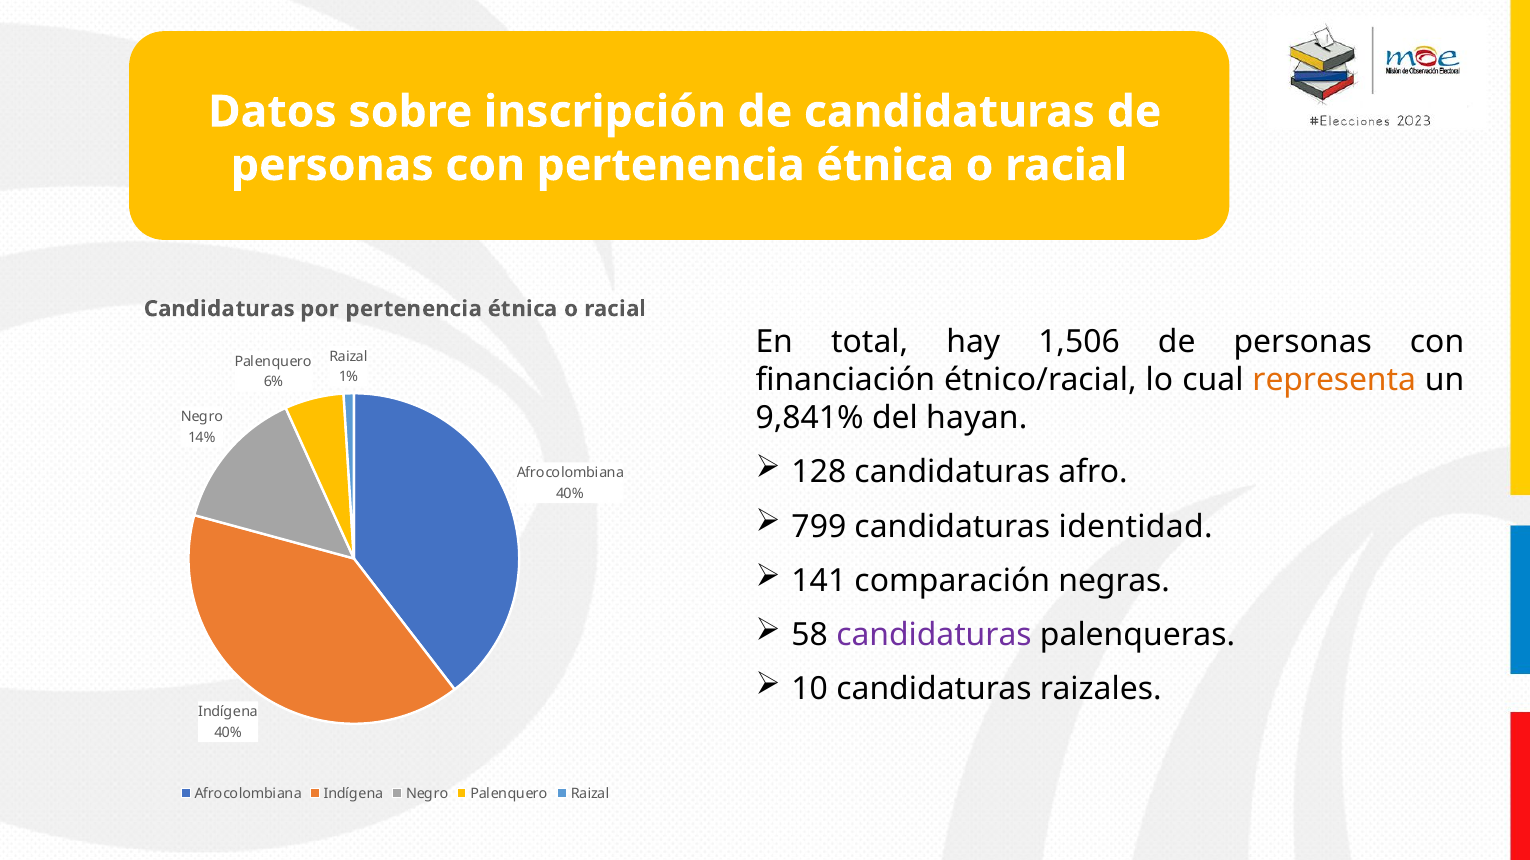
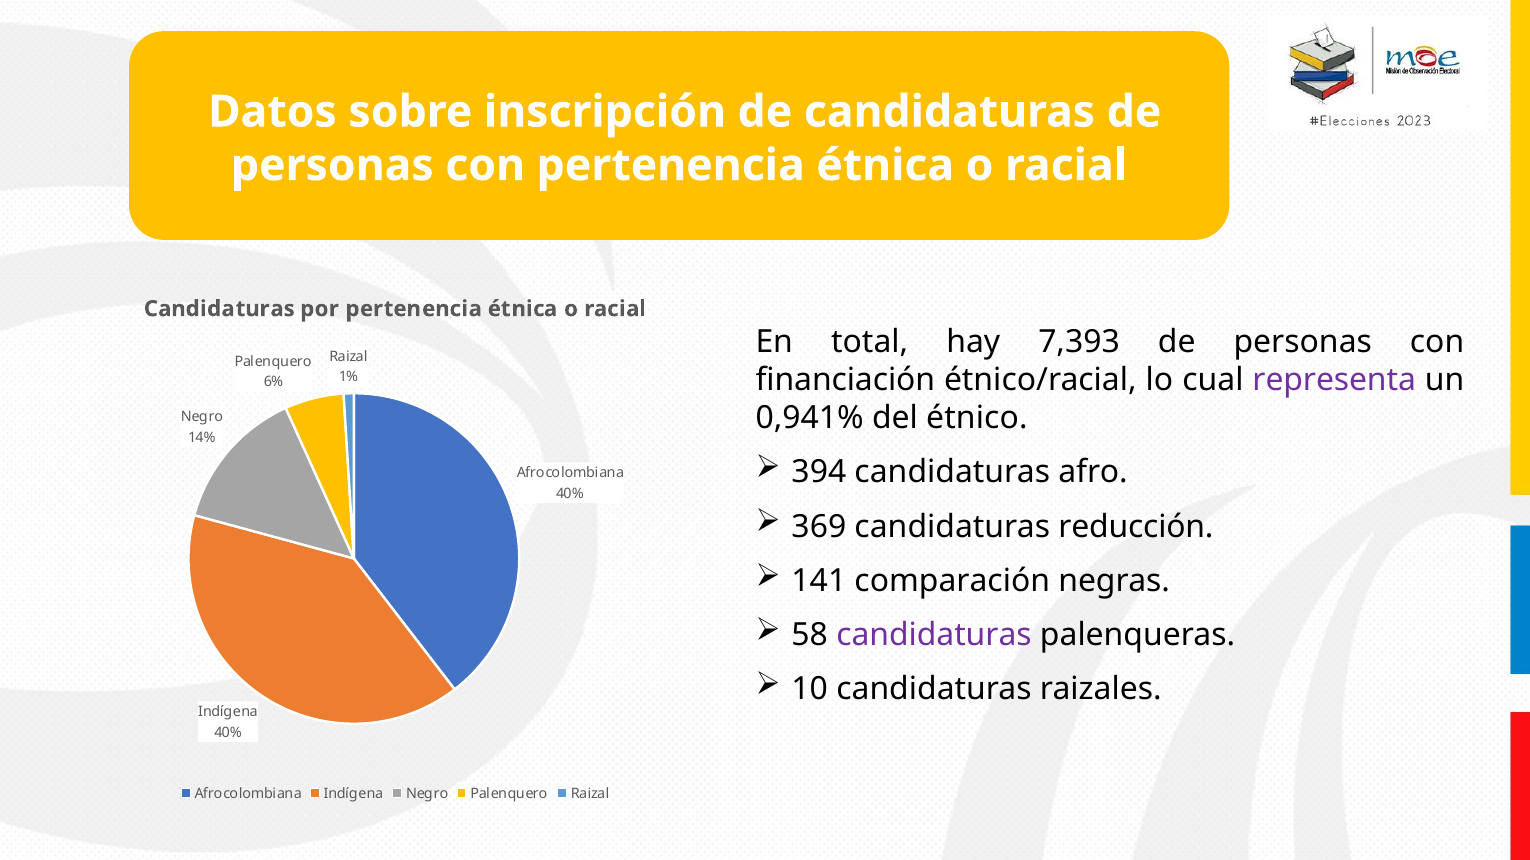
1,506: 1,506 -> 7,393
representa colour: orange -> purple
9,841%: 9,841% -> 0,941%
hayan: hayan -> étnico
128: 128 -> 394
799: 799 -> 369
identidad: identidad -> reducción
